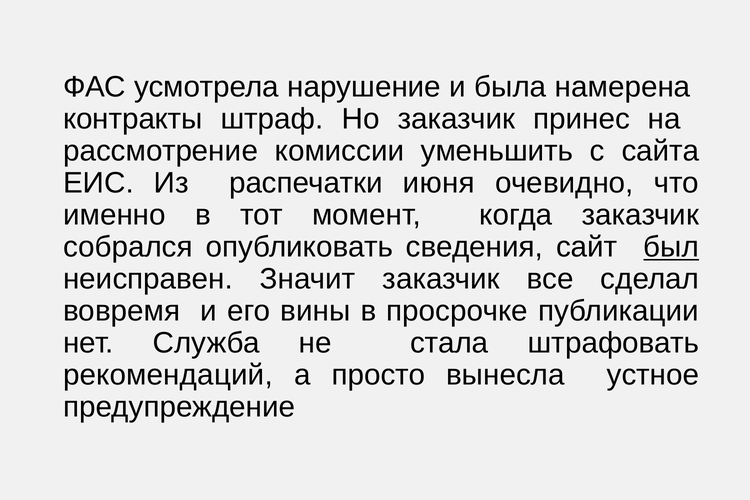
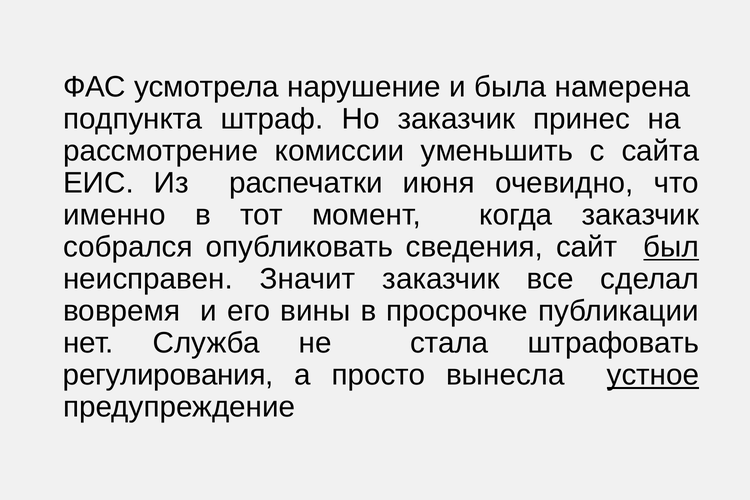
контракты: контракты -> подпункта
рекомендаций: рекомендаций -> регулирования
устное underline: none -> present
